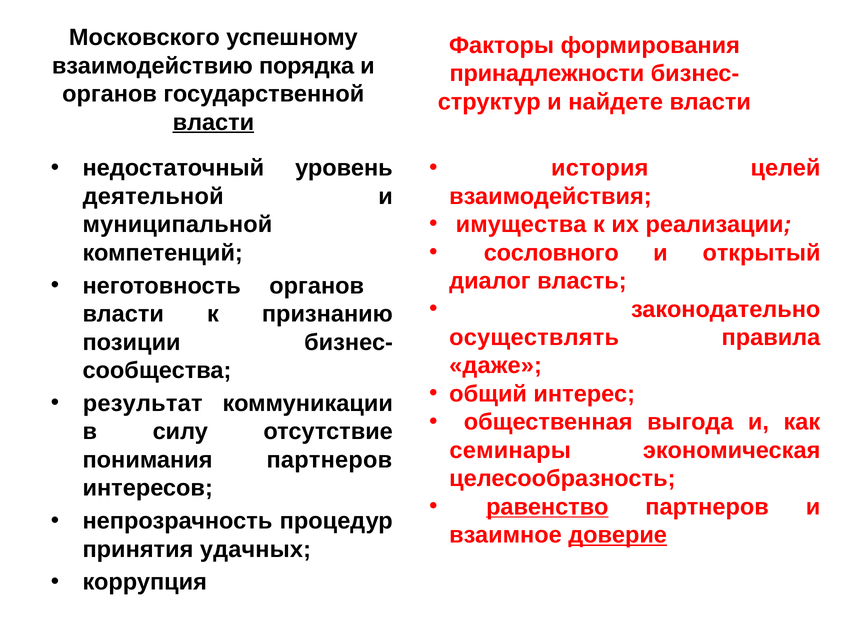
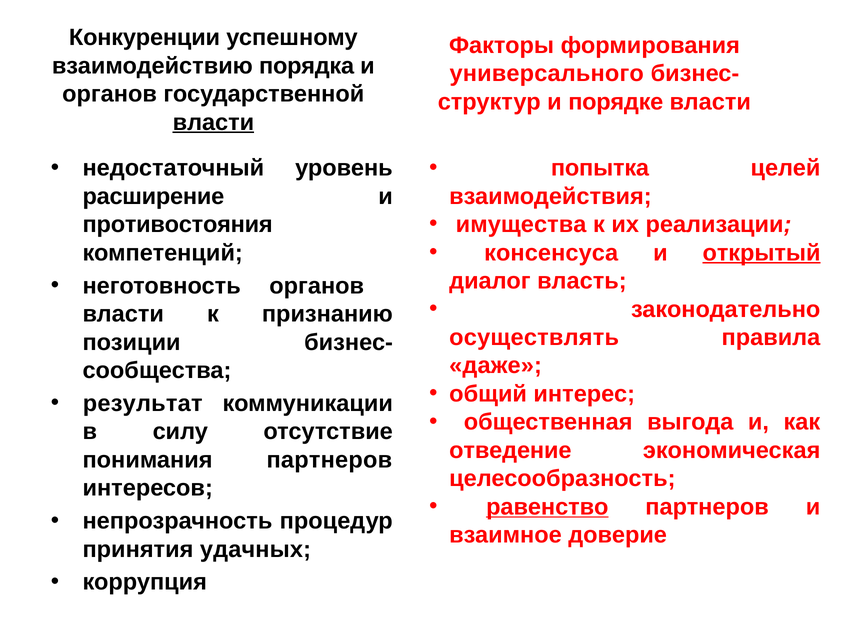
Московского: Московского -> Конкуренции
принадлежности: принадлежности -> универсального
найдете: найдете -> порядке
история: история -> попытка
деятельной: деятельной -> расширение
муниципальной: муниципальной -> противостояния
сословного: сословного -> консенсуса
открытый underline: none -> present
семинары: семинары -> отведение
доверие underline: present -> none
